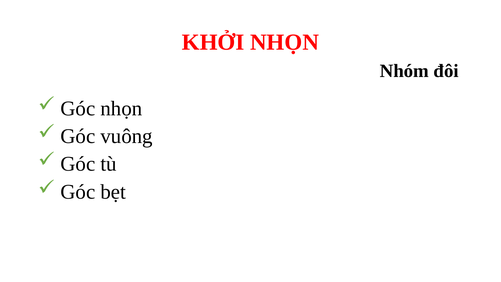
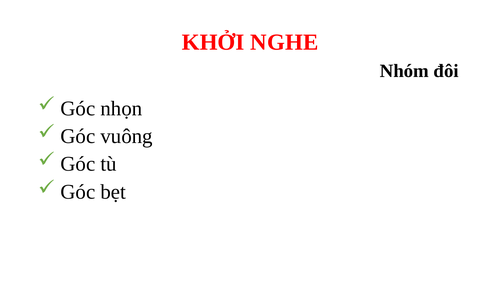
KHỞI NHỌN: NHỌN -> NGHE
